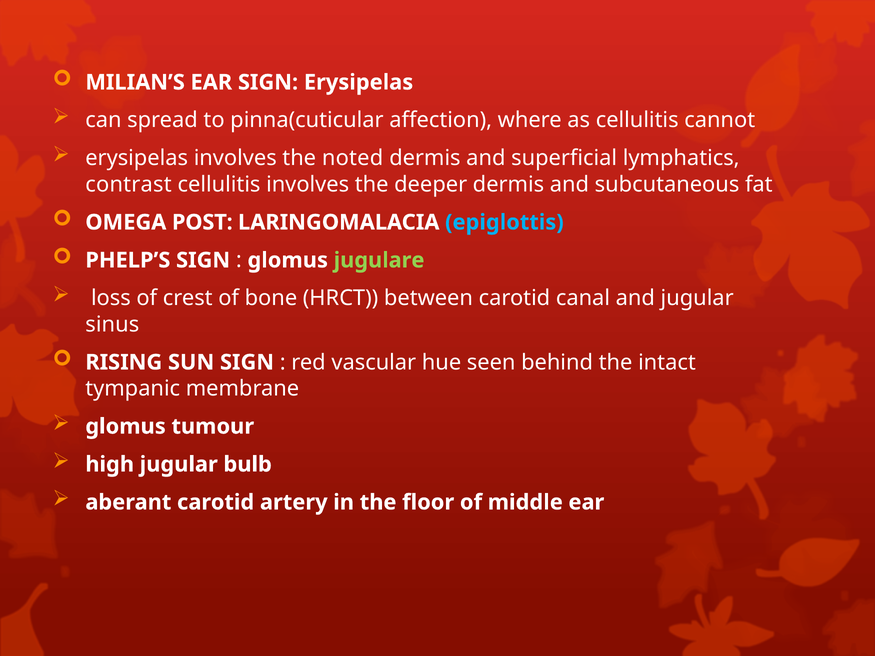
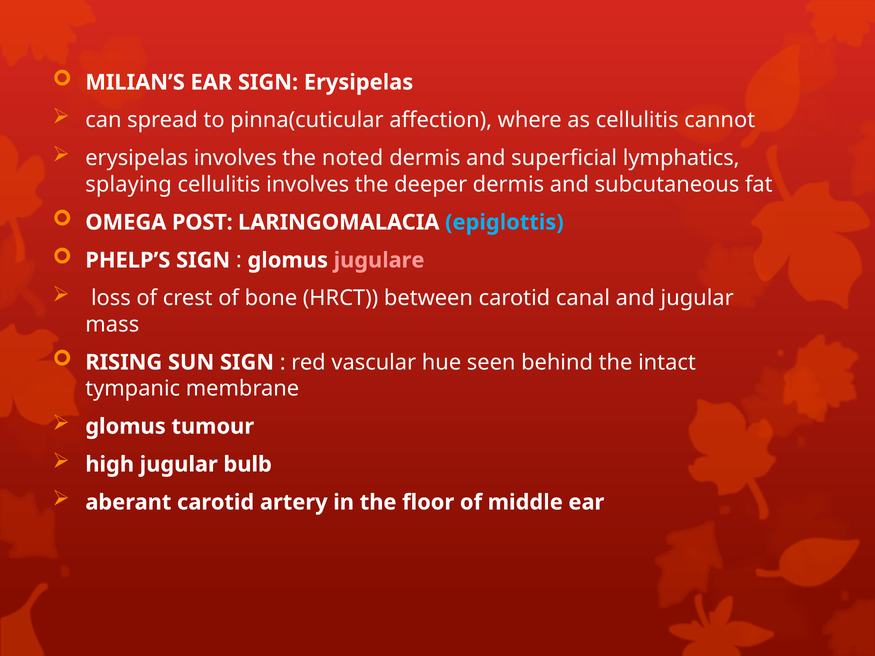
contrast: contrast -> splaying
jugulare colour: light green -> pink
sinus: sinus -> mass
